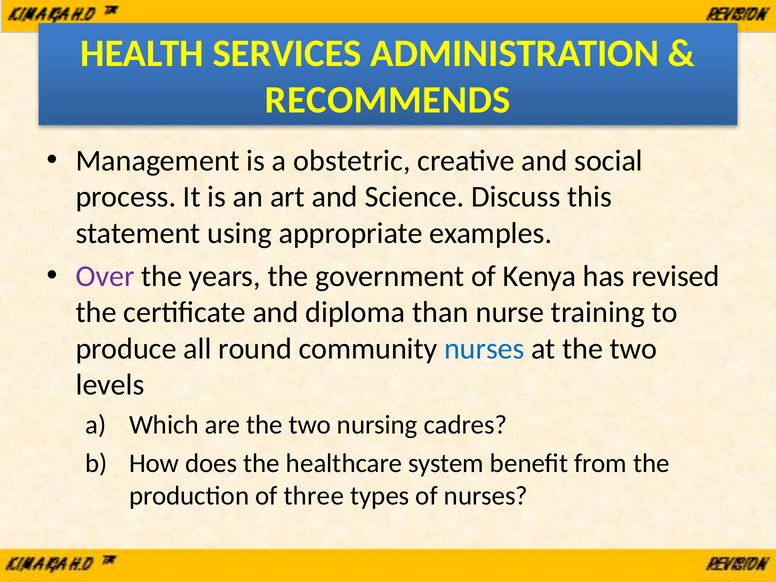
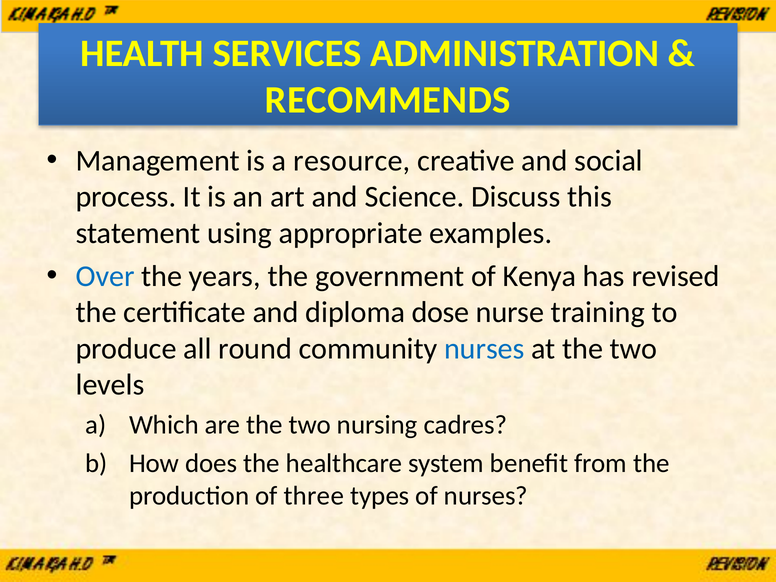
obstetric: obstetric -> resource
Over colour: purple -> blue
than: than -> dose
